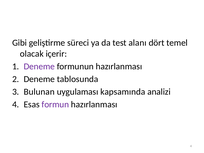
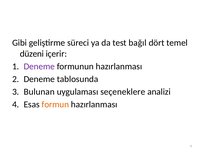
alanı: alanı -> bağıl
olacak: olacak -> düzeni
kapsamında: kapsamında -> seçeneklere
formun colour: purple -> orange
